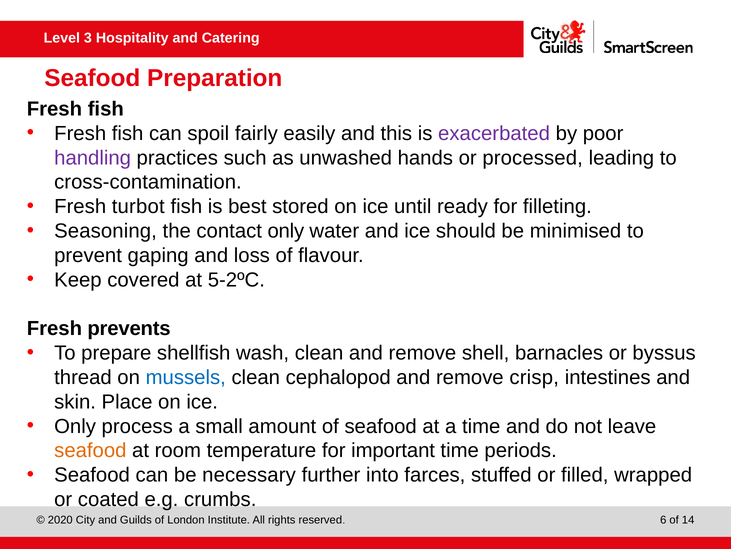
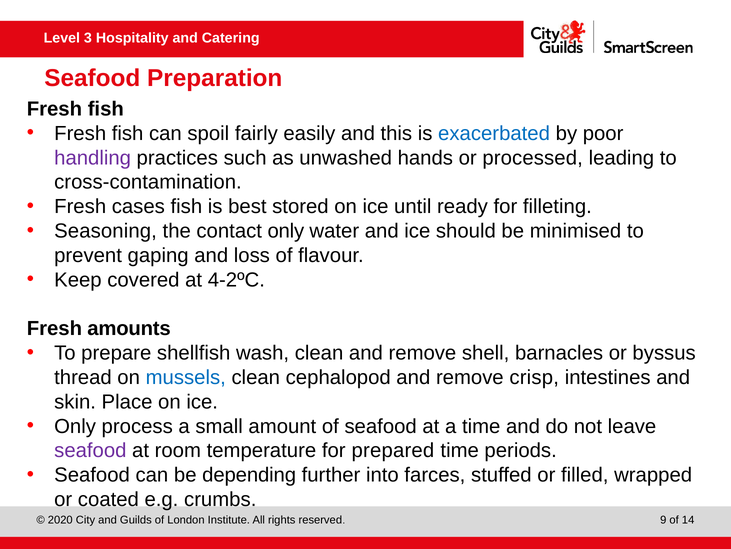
exacerbated colour: purple -> blue
turbot: turbot -> cases
5-2ºC: 5-2ºC -> 4-2ºC
prevents: prevents -> amounts
seafood at (90, 450) colour: orange -> purple
important: important -> prepared
necessary: necessary -> depending
6: 6 -> 9
